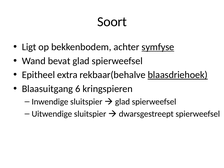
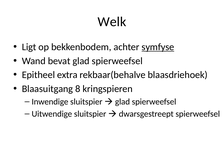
Soort: Soort -> Welk
blaasdriehoek underline: present -> none
6: 6 -> 8
